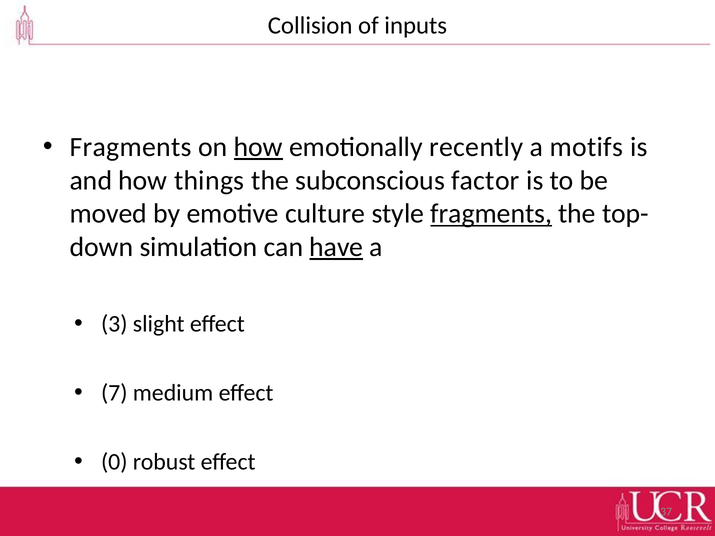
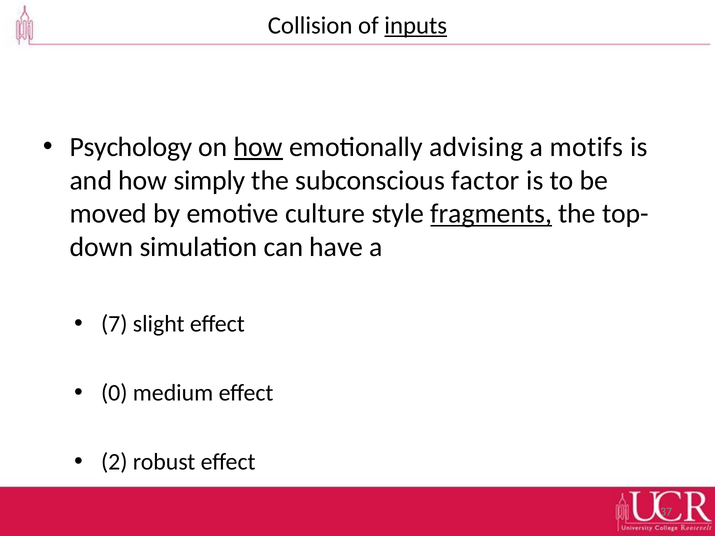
inputs underline: none -> present
Fragments at (131, 147): Fragments -> Psychology
recently: recently -> advising
things: things -> simply
have underline: present -> none
3: 3 -> 7
7: 7 -> 0
0: 0 -> 2
